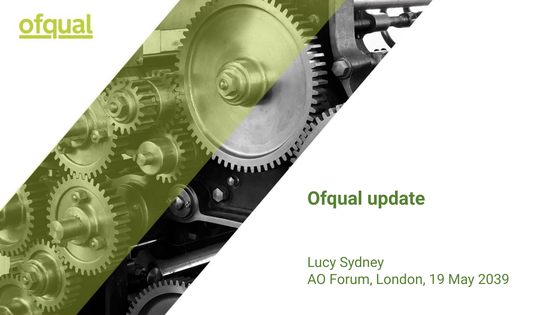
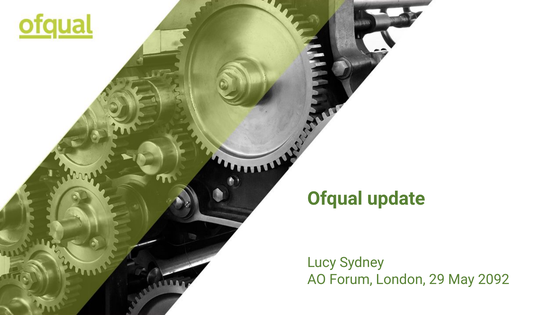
19: 19 -> 29
2039: 2039 -> 2092
